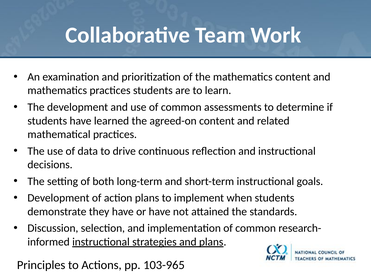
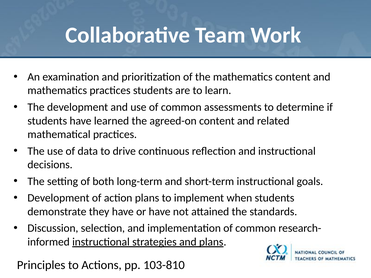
103-965: 103-965 -> 103-810
